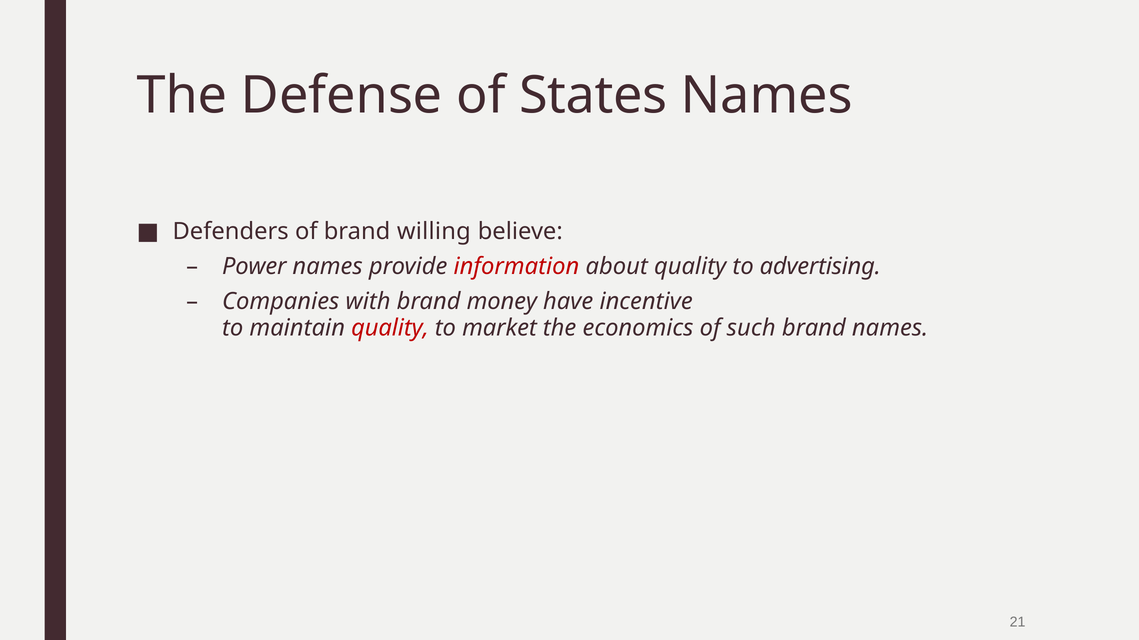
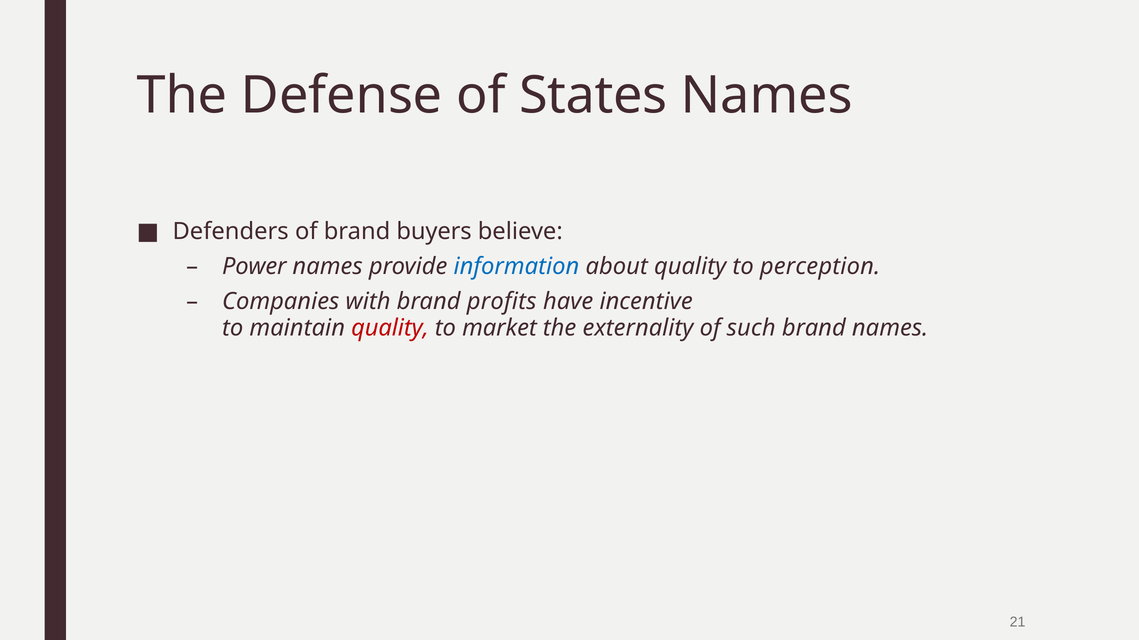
willing: willing -> buyers
information colour: red -> blue
advertising: advertising -> perception
money: money -> profits
economics: economics -> externality
